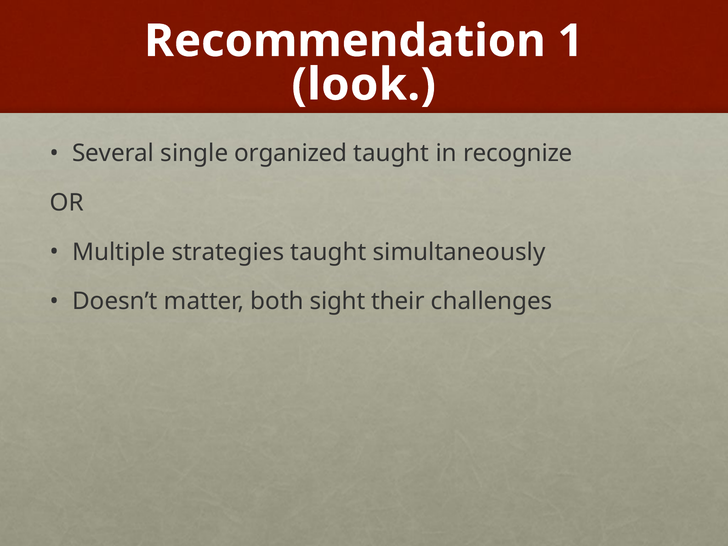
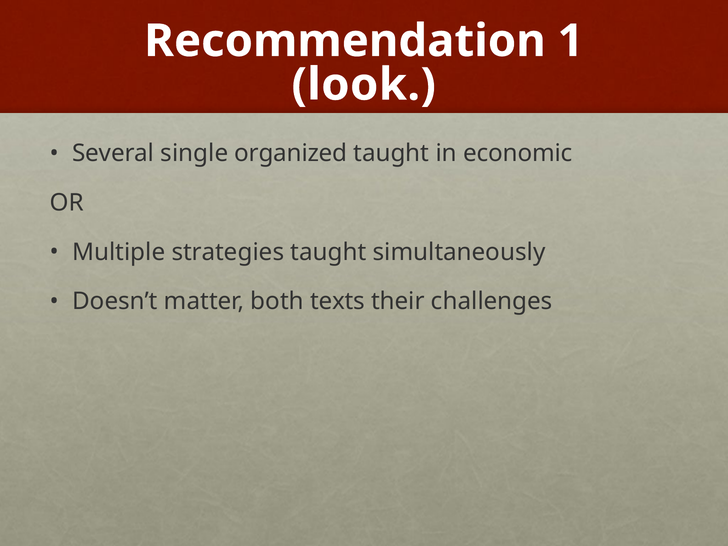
recognize: recognize -> economic
sight: sight -> texts
